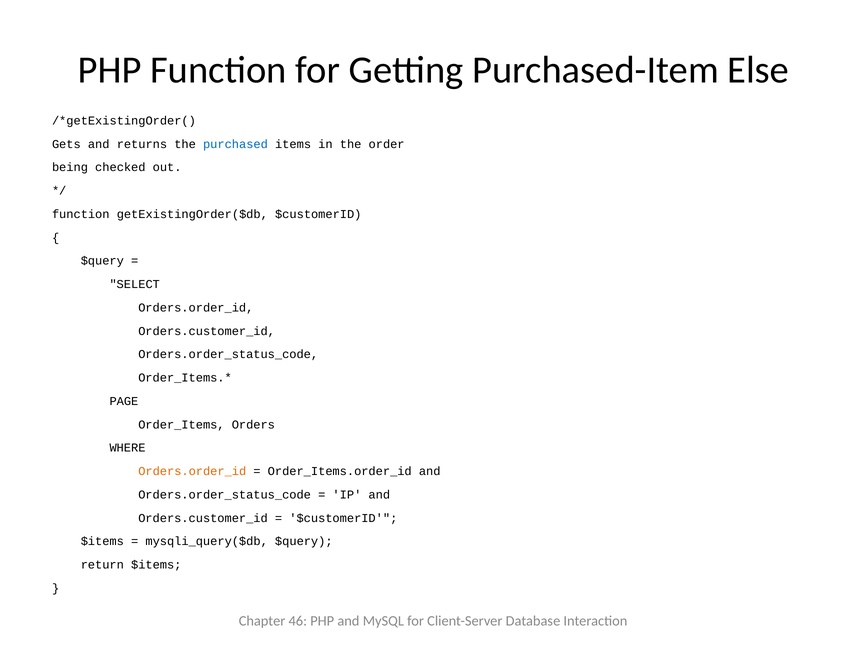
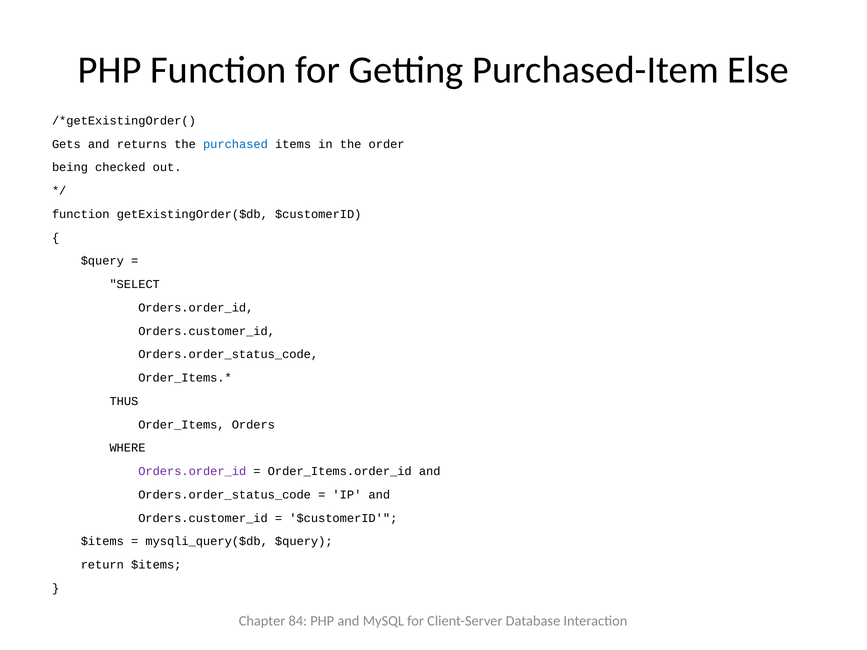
PAGE: PAGE -> THUS
Orders.order_id at (192, 472) colour: orange -> purple
46: 46 -> 84
